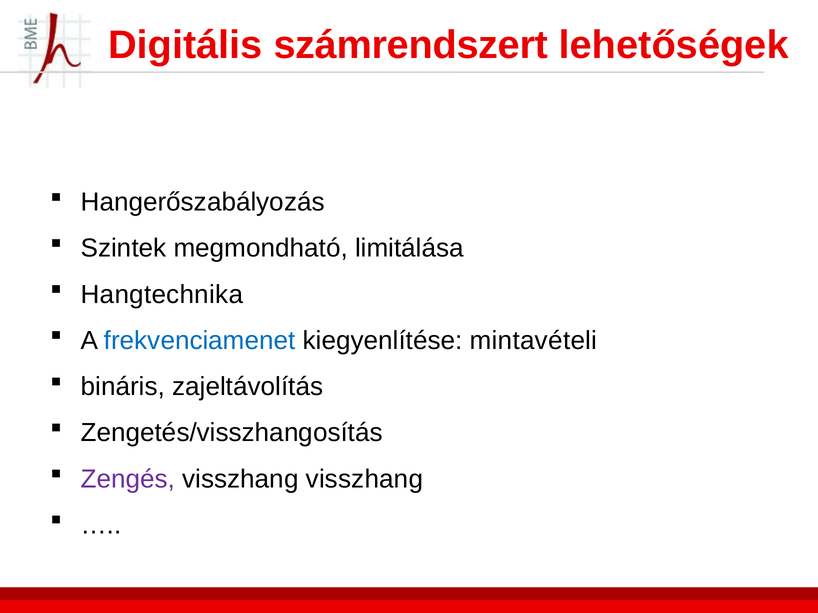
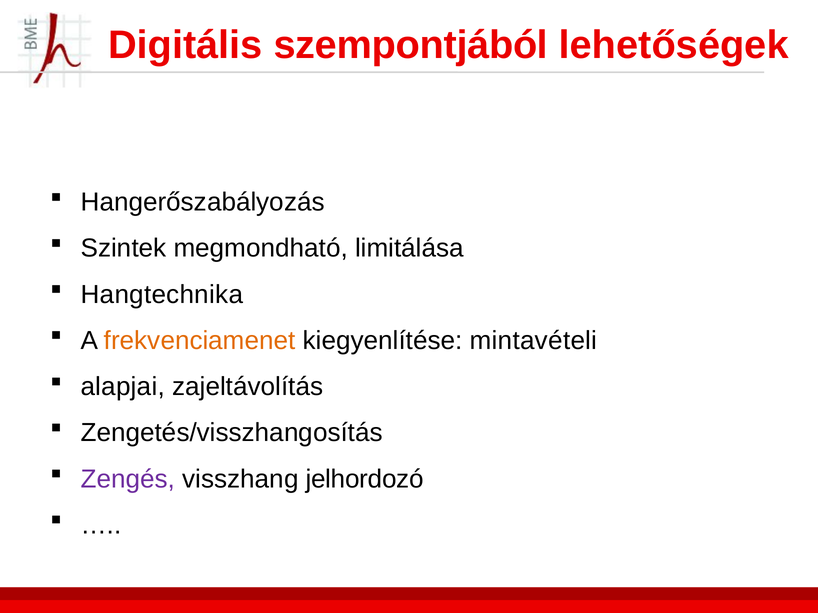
számrendszert: számrendszert -> szempontjából
frekvenciamenet colour: blue -> orange
bináris: bináris -> alapjai
visszhang visszhang: visszhang -> jelhordozó
